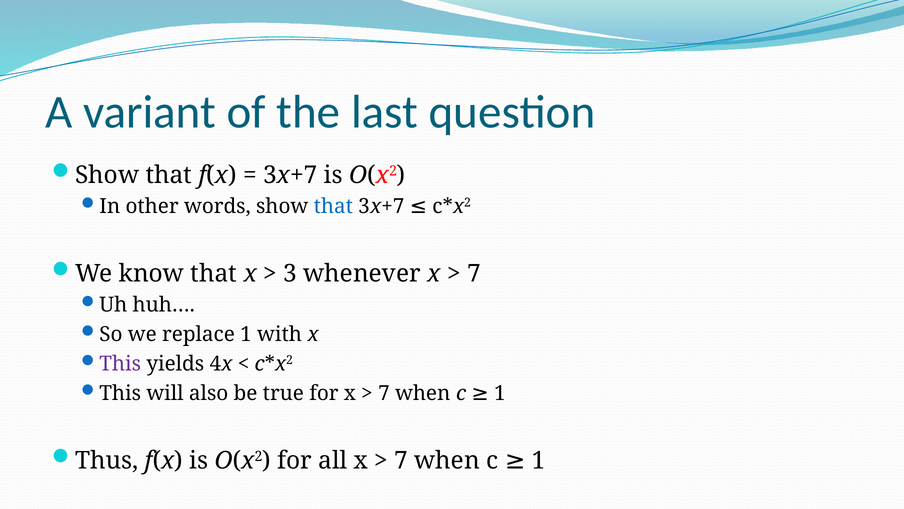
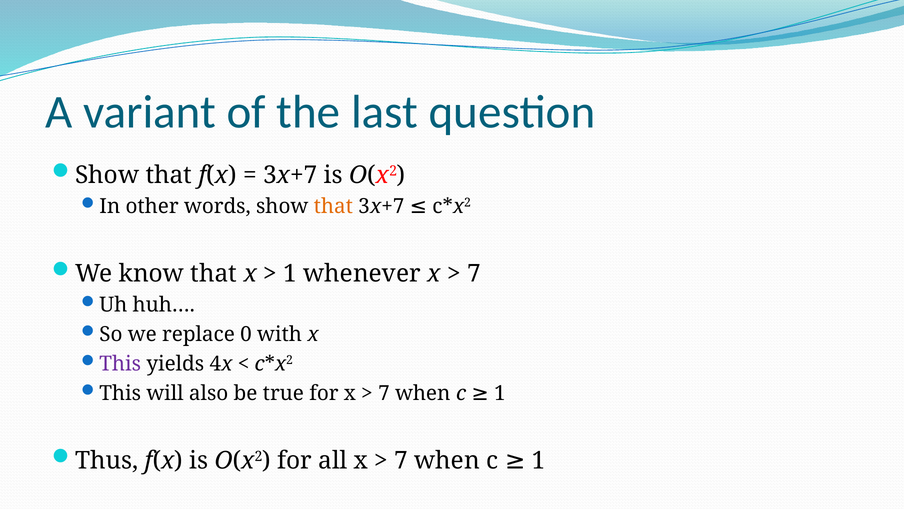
that at (333, 206) colour: blue -> orange
3 at (290, 273): 3 -> 1
replace 1: 1 -> 0
